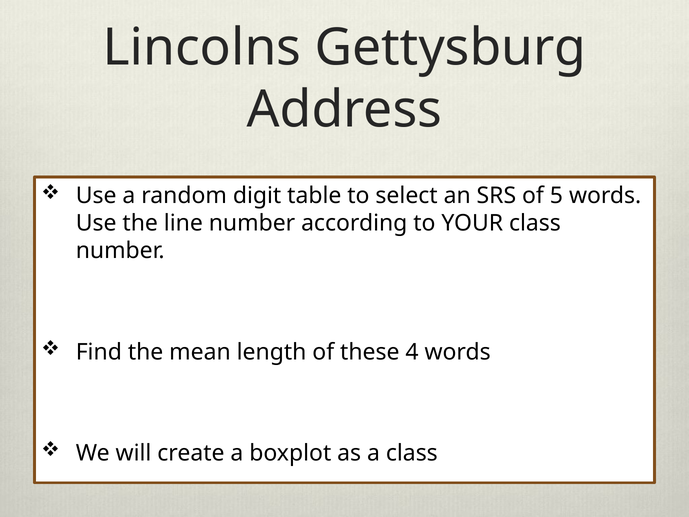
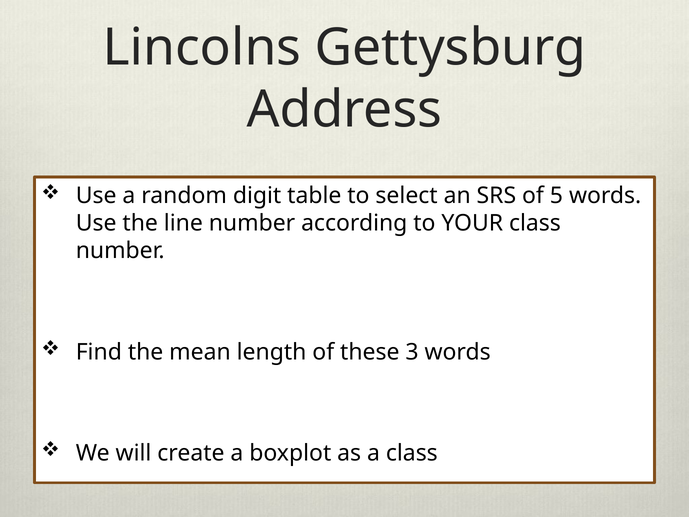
4: 4 -> 3
